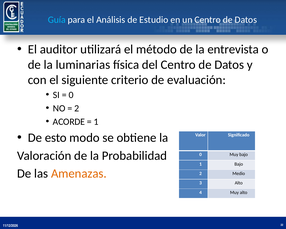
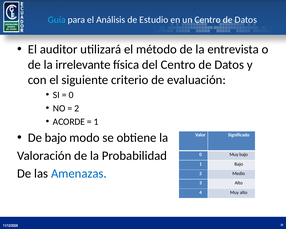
luminarias: luminarias -> irrelevante
De esto: esto -> bajo
Amenazas colour: orange -> blue
